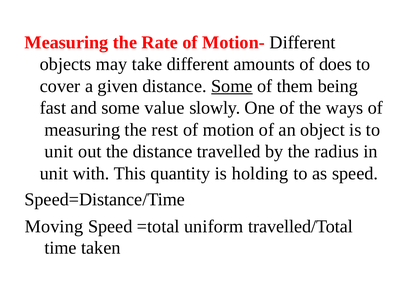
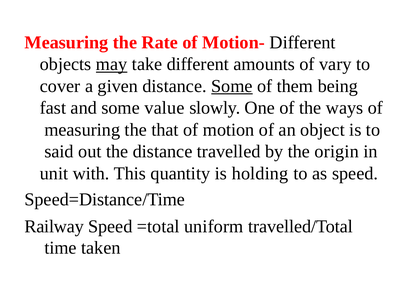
may underline: none -> present
does: does -> vary
rest: rest -> that
unit at (59, 151): unit -> said
radius: radius -> origin
Moving: Moving -> Railway
